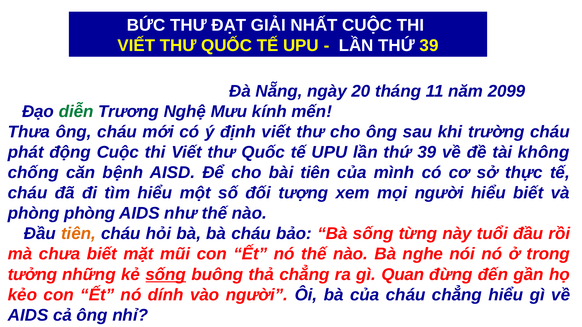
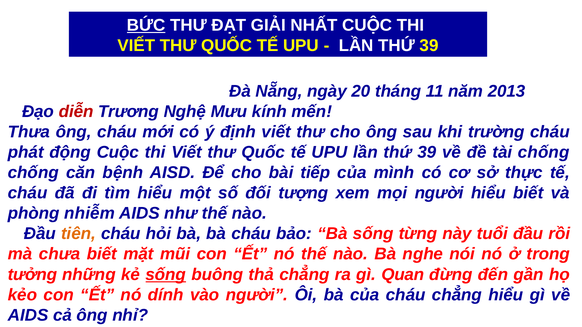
BỨC underline: none -> present
2099: 2099 -> 2013
diễn colour: green -> red
tài không: không -> chống
bài tiên: tiên -> tiếp
phòng phòng: phòng -> nhiễm
